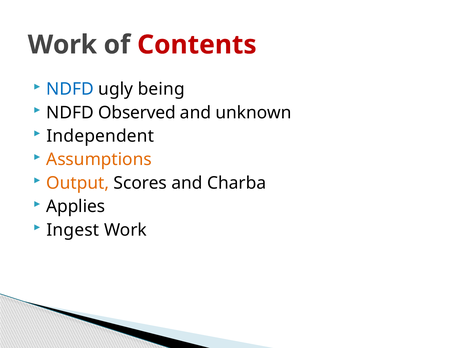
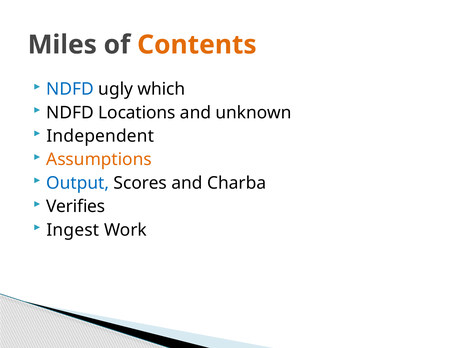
Work at (62, 45): Work -> Miles
Contents colour: red -> orange
being: being -> which
Observed: Observed -> Locations
Output colour: orange -> blue
Applies: Applies -> Verifies
